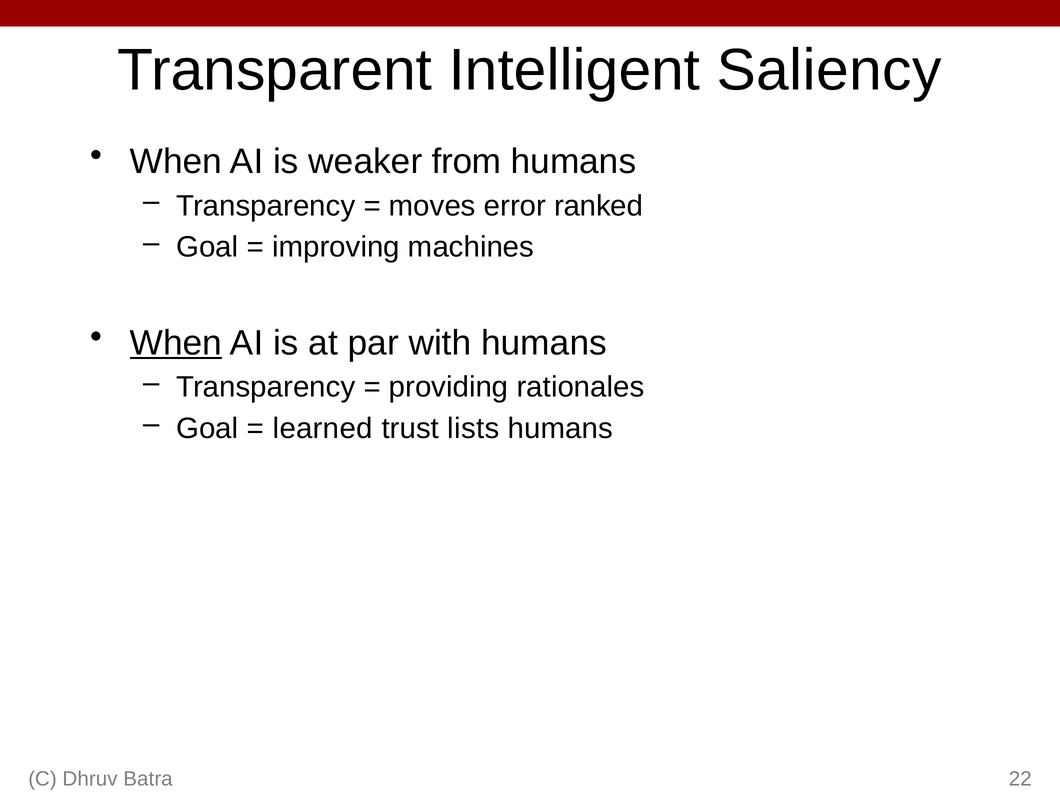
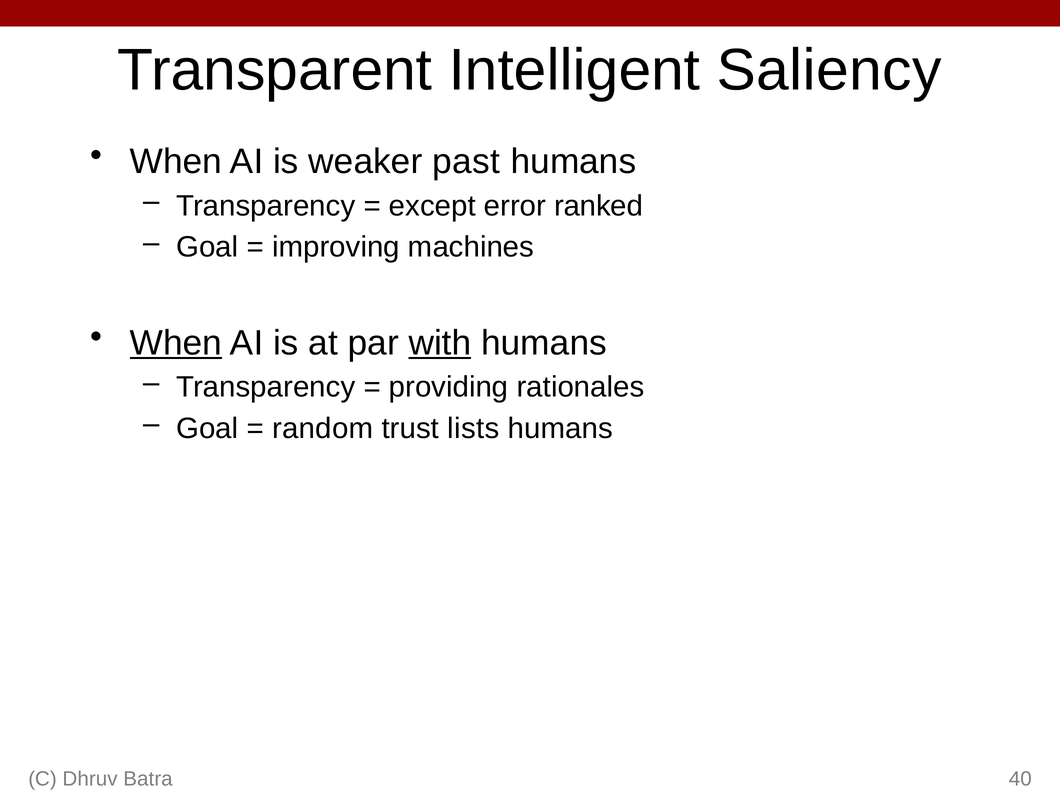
from: from -> past
moves: moves -> except
with underline: none -> present
learned: learned -> random
22: 22 -> 40
